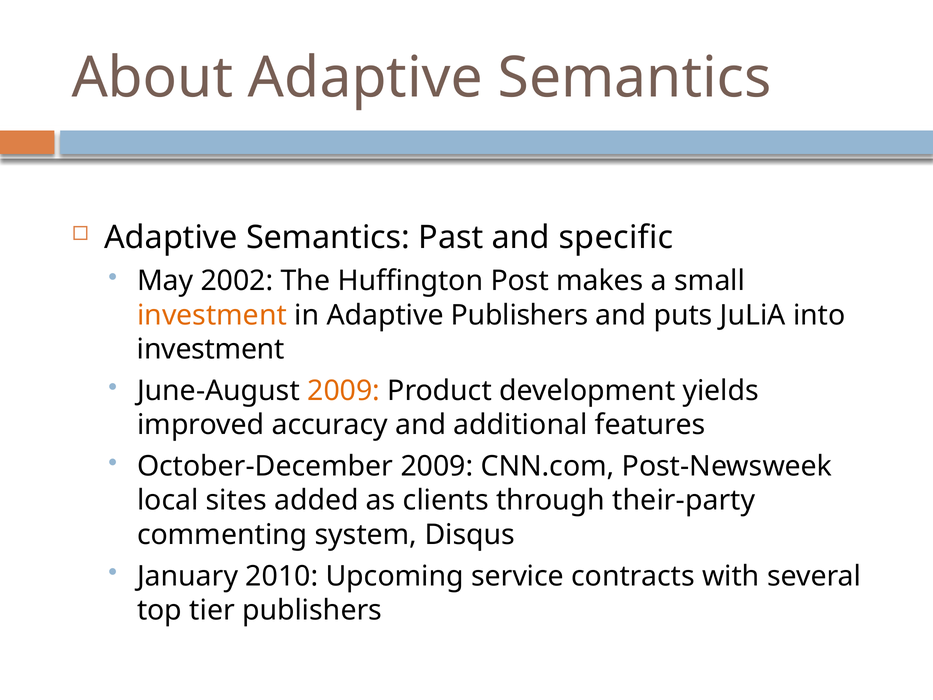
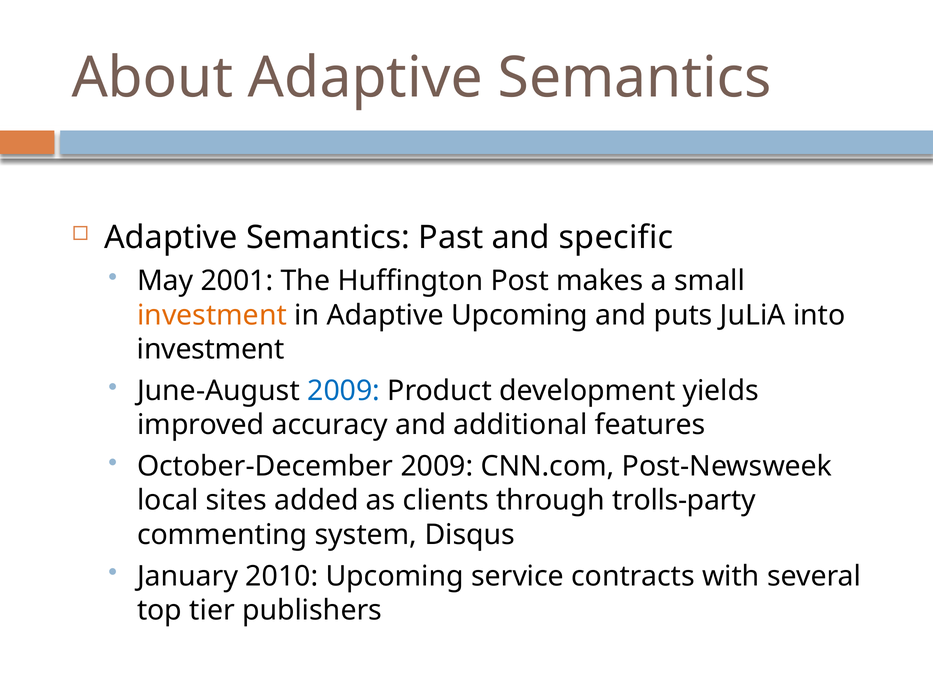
2002: 2002 -> 2001
Adaptive Publishers: Publishers -> Upcoming
2009 at (344, 391) colour: orange -> blue
their-party: their-party -> trolls-party
